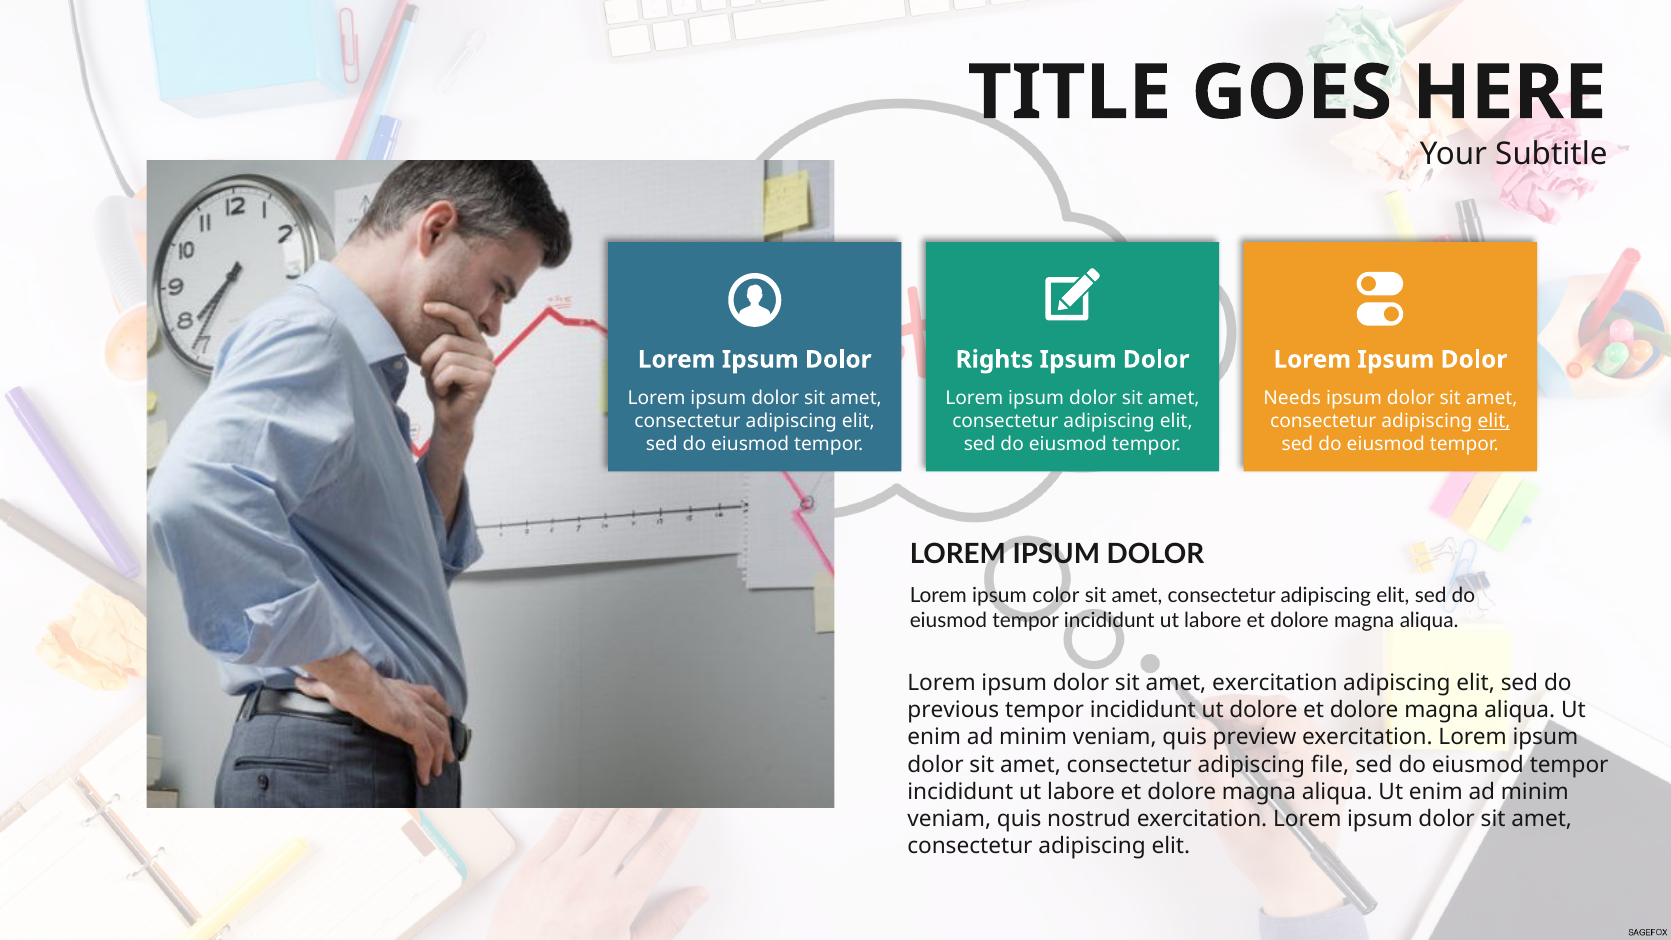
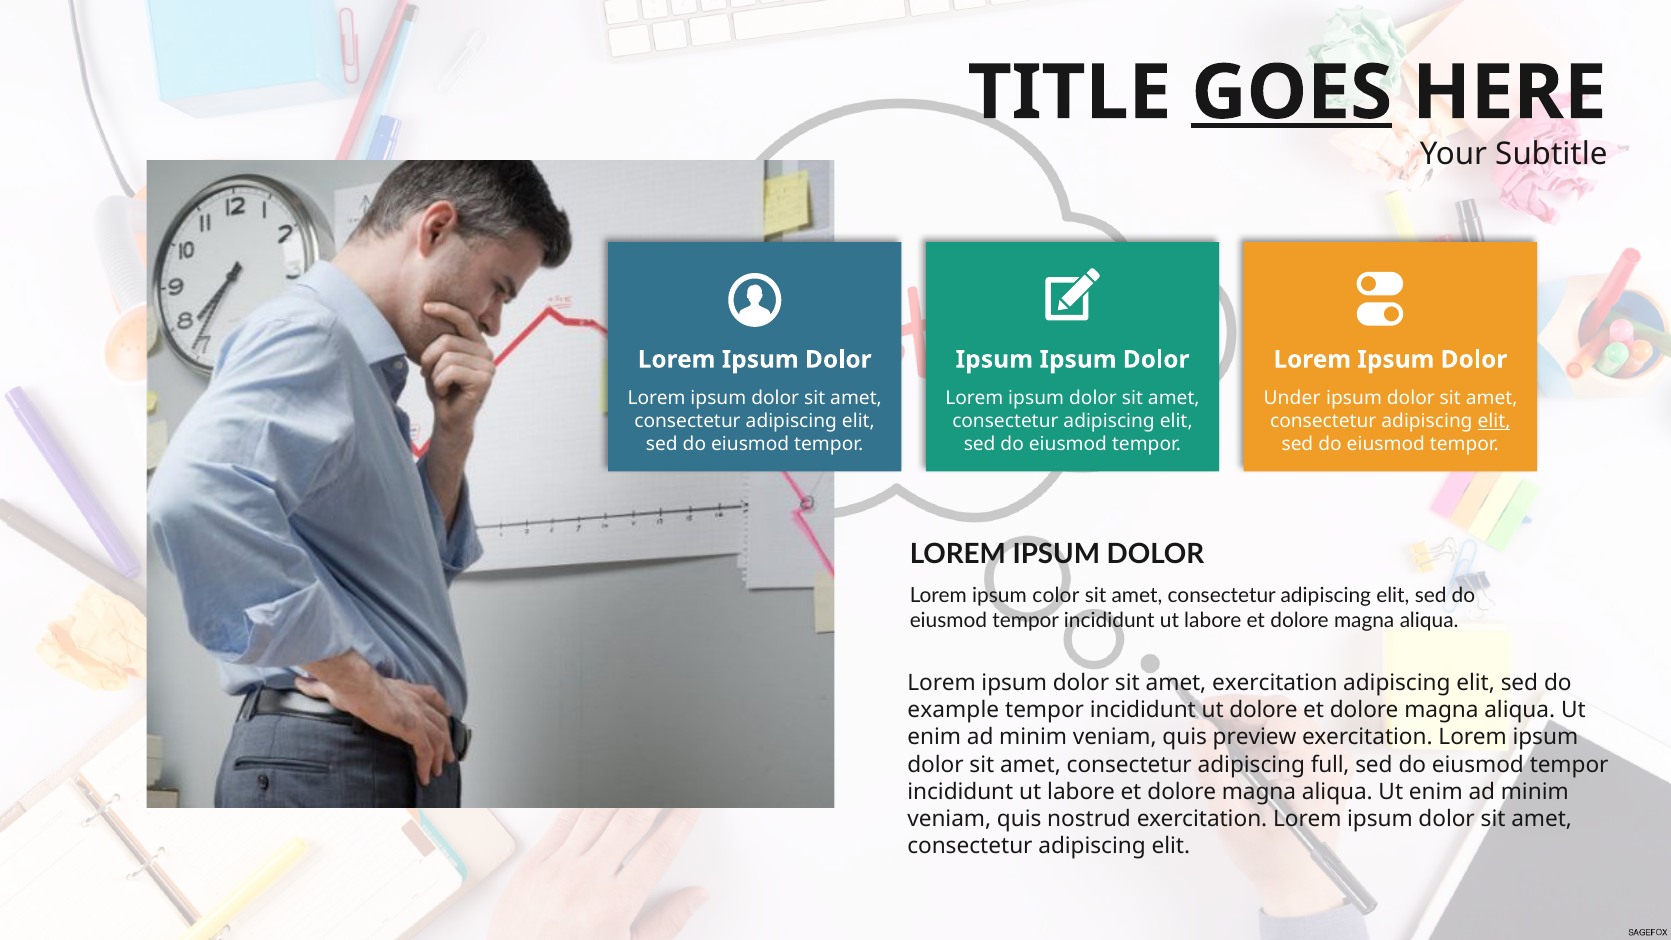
GOES underline: none -> present
Rights at (994, 360): Rights -> Ipsum
Needs: Needs -> Under
previous: previous -> example
file: file -> full
